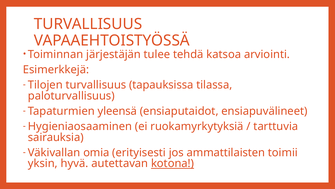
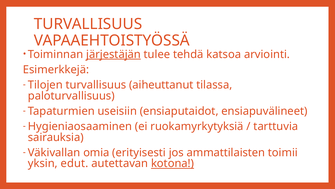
järjestäjän underline: none -> present
tapauksissa: tapauksissa -> aiheuttanut
yleensä: yleensä -> useisiin
hyvä: hyvä -> edut
